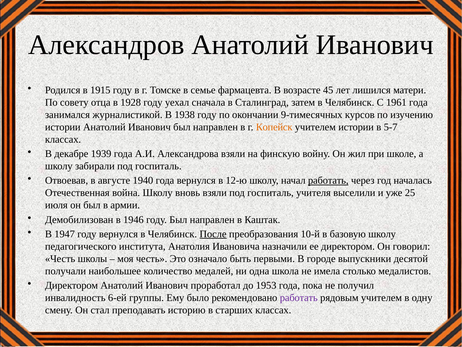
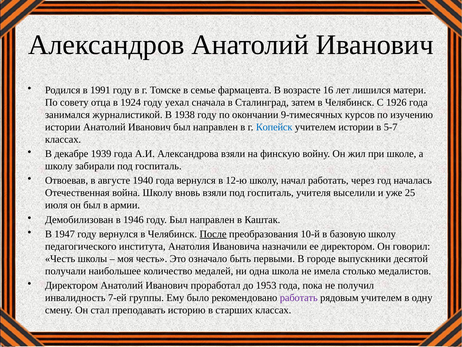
1915: 1915 -> 1991
45: 45 -> 16
1928: 1928 -> 1924
1961: 1961 -> 1926
Копейск colour: orange -> blue
работать at (328, 180) underline: present -> none
6-ей: 6-ей -> 7-ей
